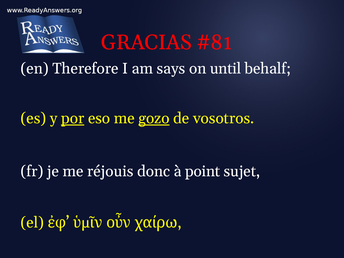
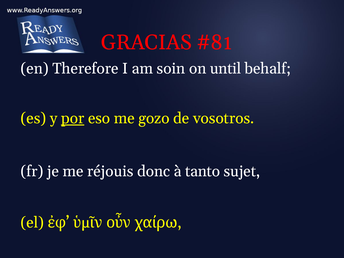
says: says -> soin
gozo underline: present -> none
point: point -> tanto
